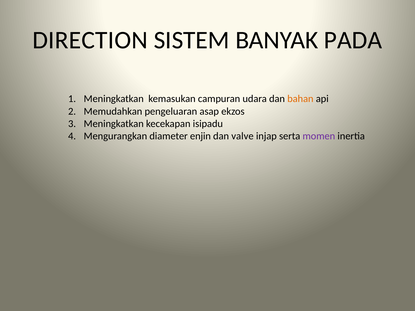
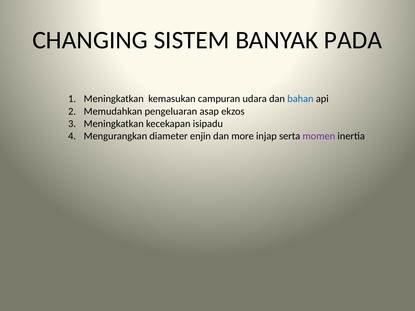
DIRECTION: DIRECTION -> CHANGING
bahan colour: orange -> blue
valve: valve -> more
